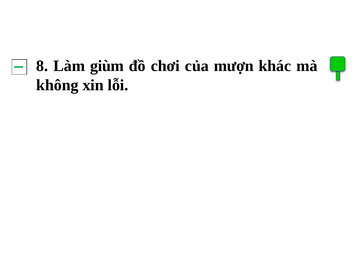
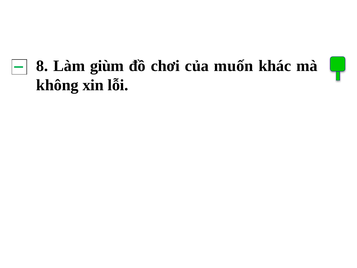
mượn: mượn -> muốn
